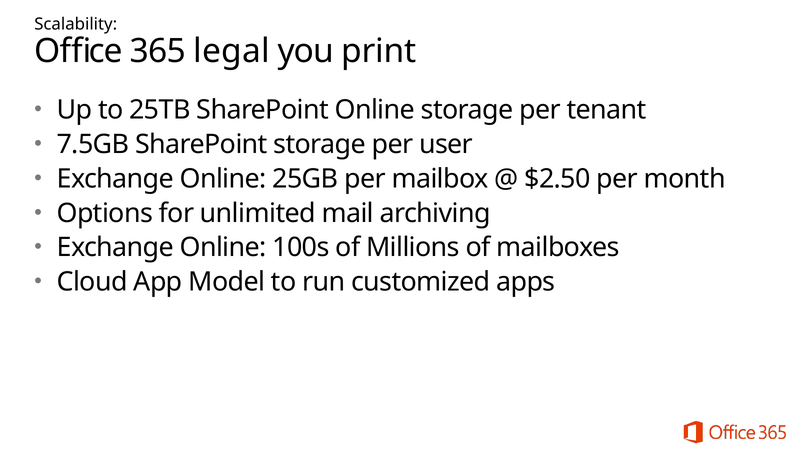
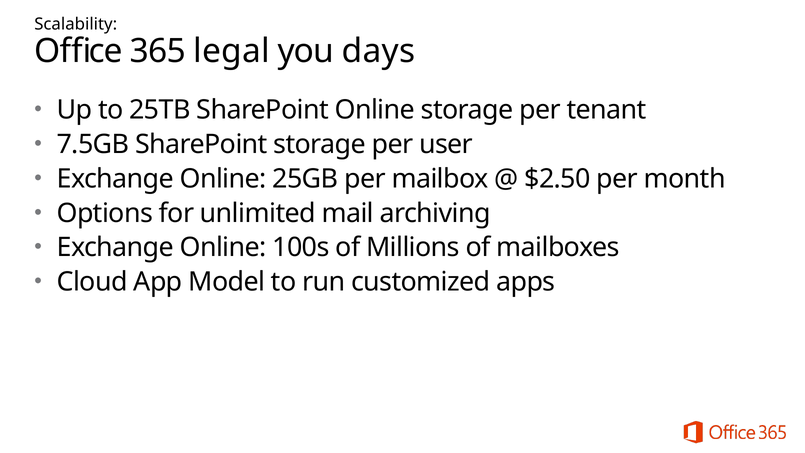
print: print -> days
